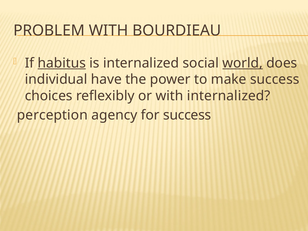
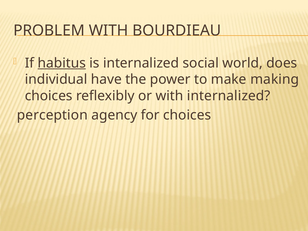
world underline: present -> none
make success: success -> making
for success: success -> choices
